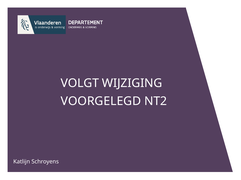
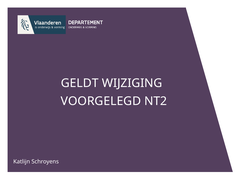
VOLGT: VOLGT -> GELDT
